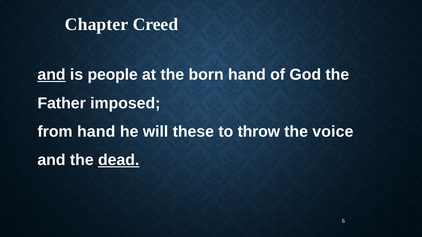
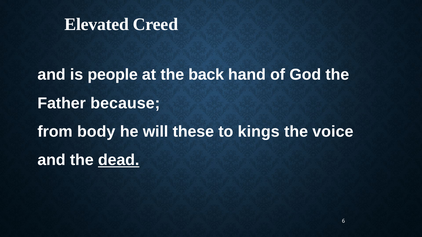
Chapter: Chapter -> Elevated
and at (52, 75) underline: present -> none
born: born -> back
imposed: imposed -> because
from hand: hand -> body
throw: throw -> kings
